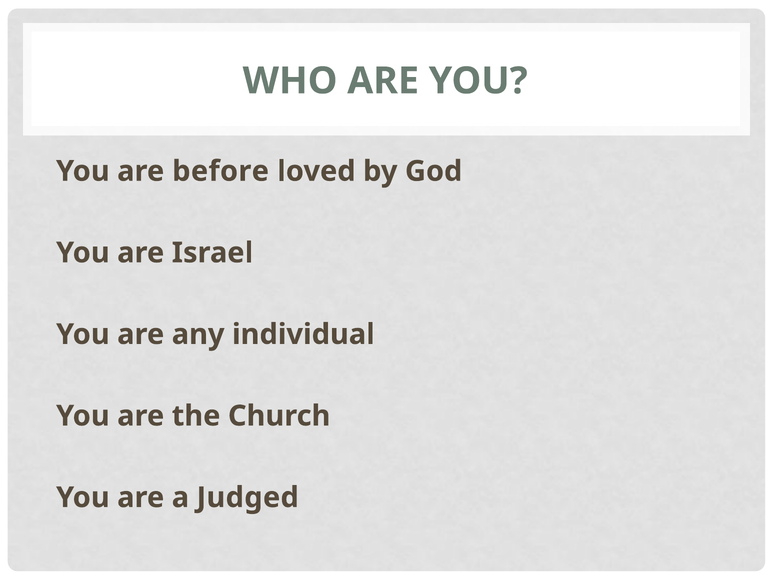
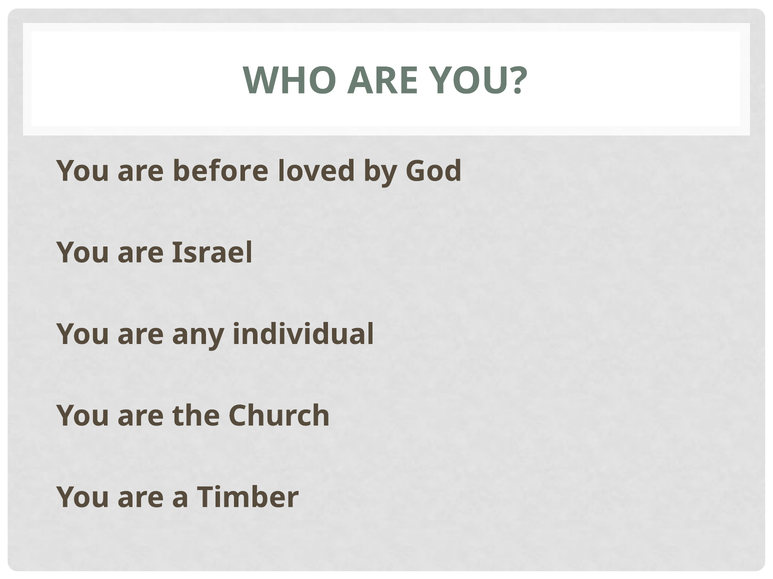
Judged: Judged -> Timber
